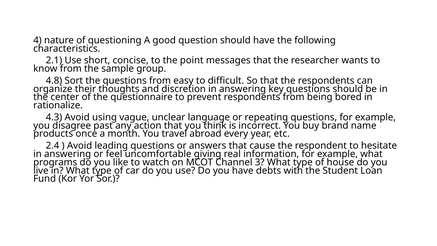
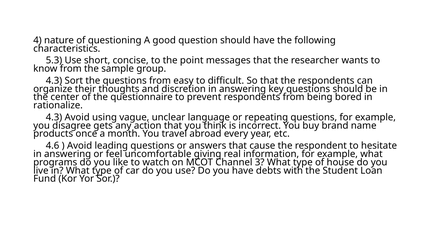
2.1: 2.1 -> 5.3
4.8 at (54, 81): 4.8 -> 4.3
past: past -> gets
2.4: 2.4 -> 4.6
